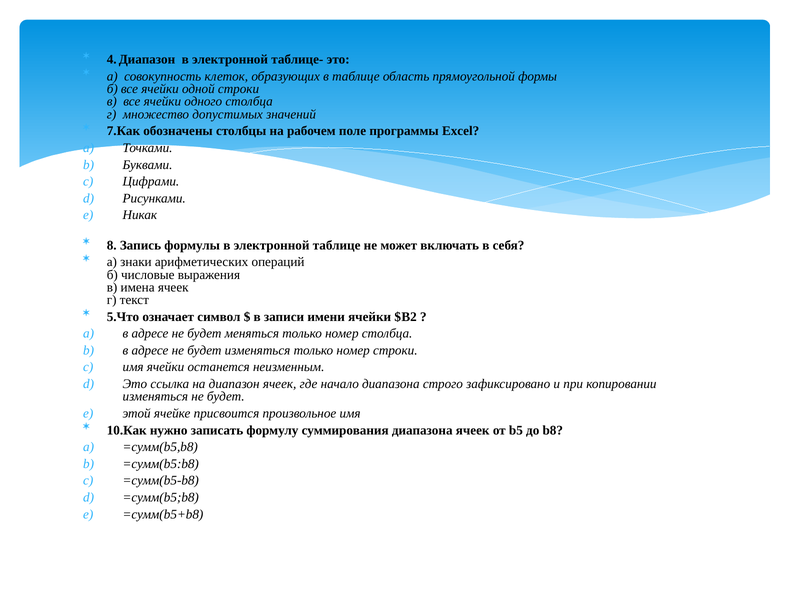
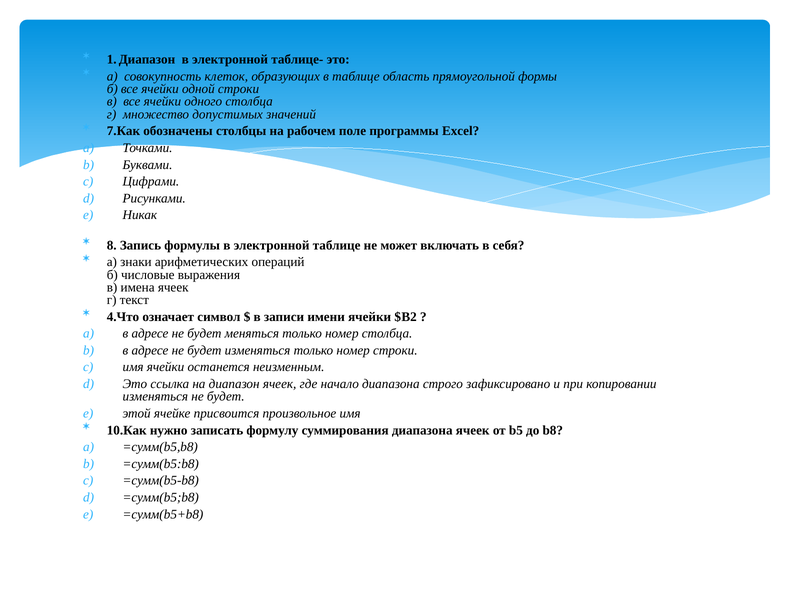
4: 4 -> 1
5.Что: 5.Что -> 4.Что
